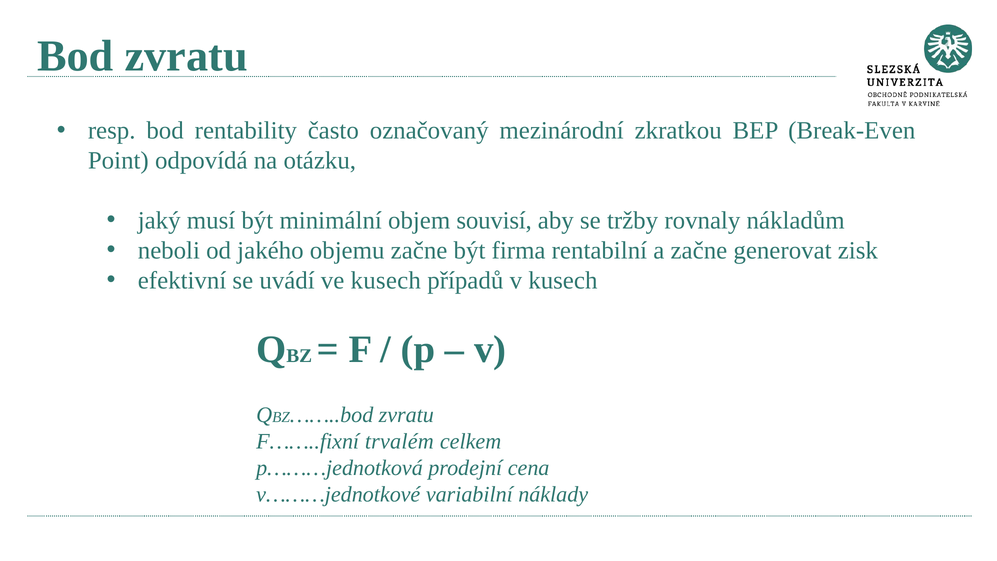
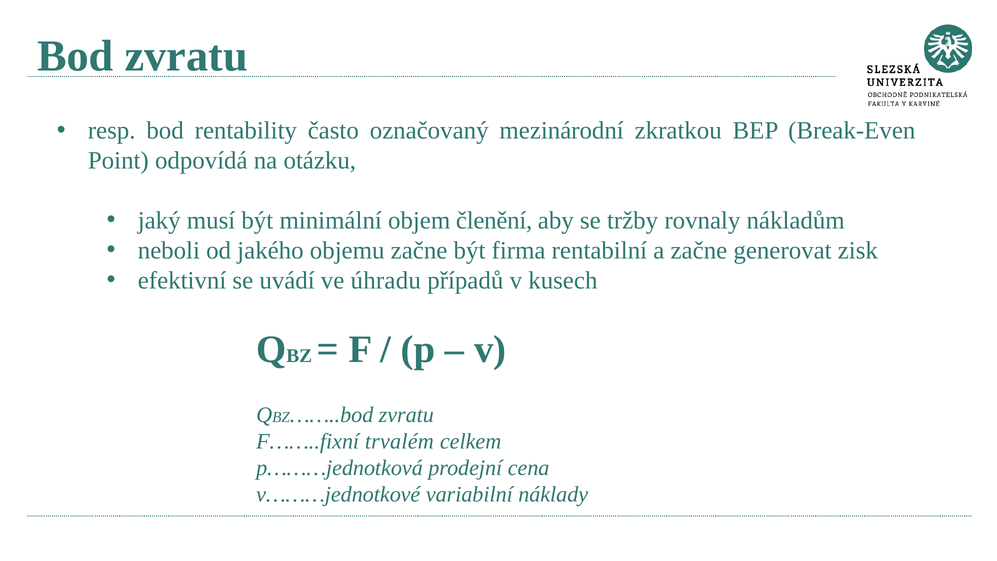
souvisí: souvisí -> členění
ve kusech: kusech -> úhradu
